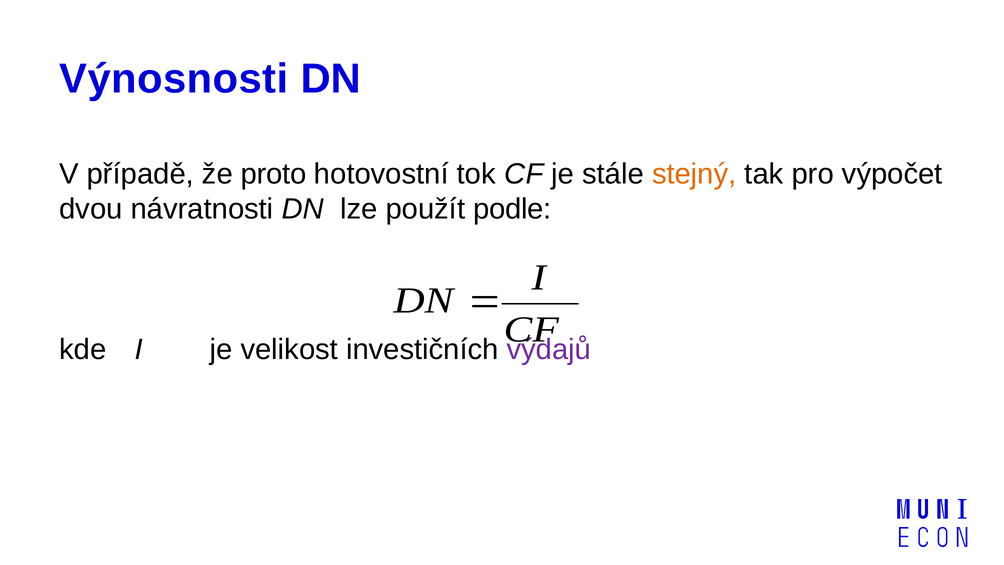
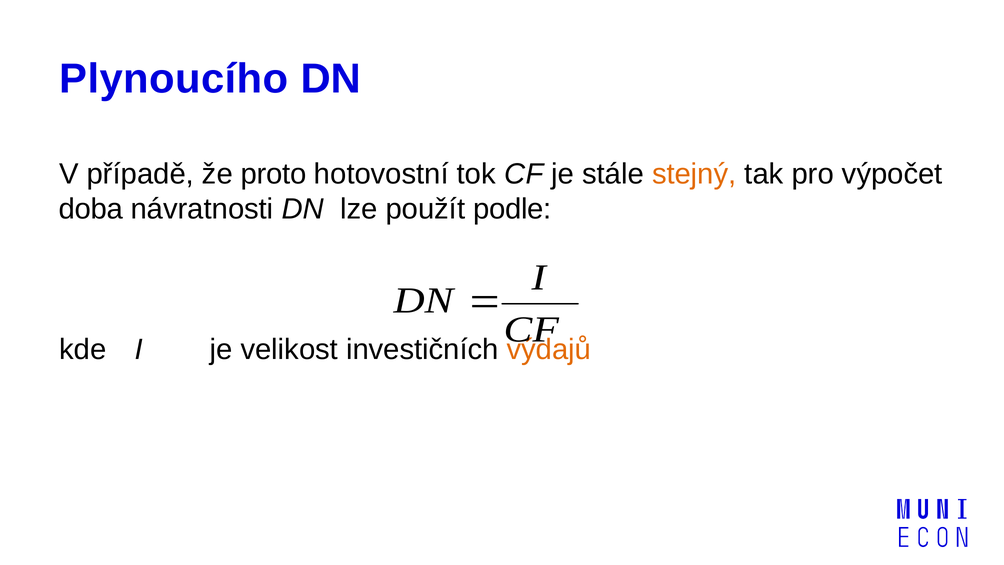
Výnosnosti: Výnosnosti -> Plynoucího
dvou: dvou -> doba
výdajů colour: purple -> orange
